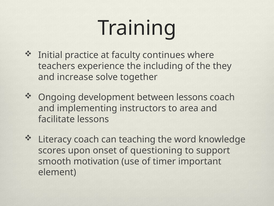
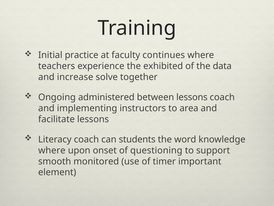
including: including -> exhibited
they: they -> data
development: development -> administered
teaching: teaching -> students
scores at (52, 150): scores -> where
motivation: motivation -> monitored
